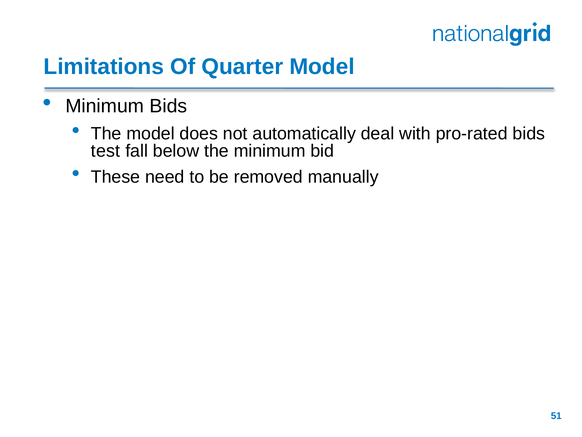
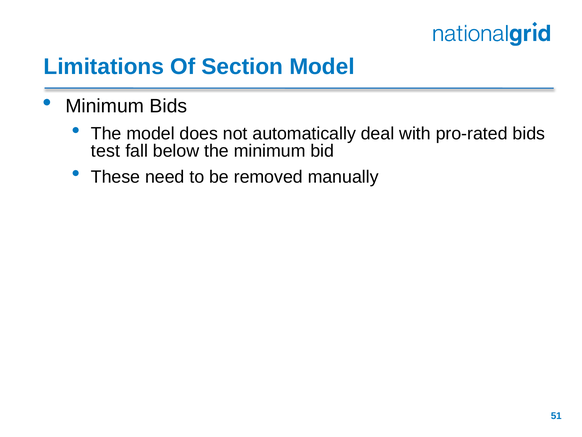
Quarter: Quarter -> Section
